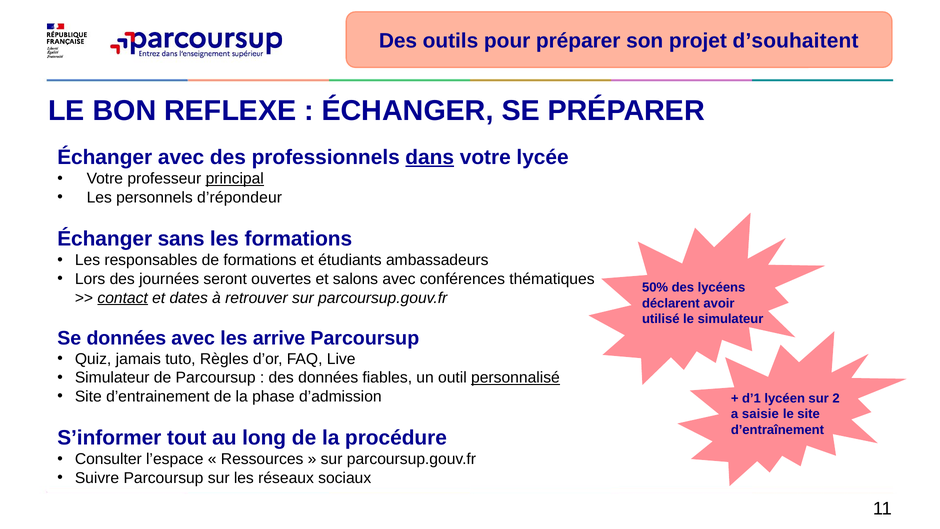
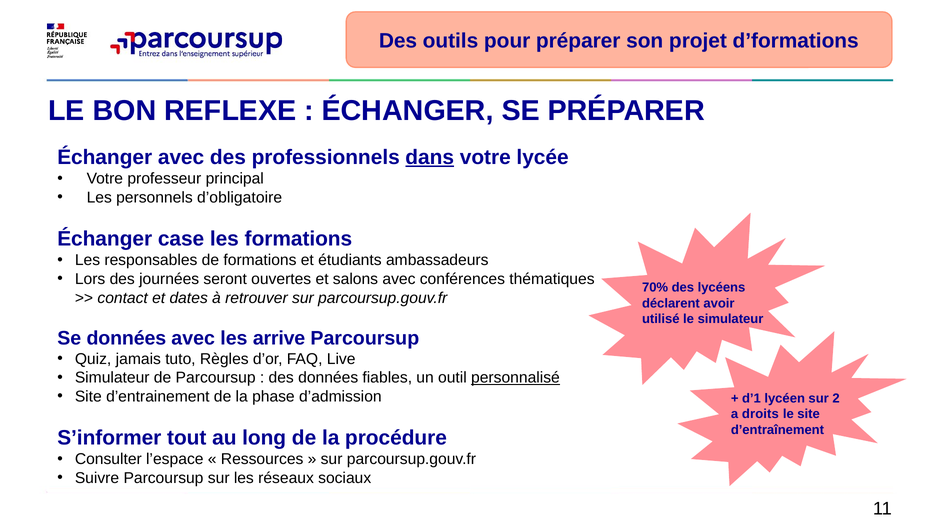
d’souhaitent: d’souhaitent -> d’formations
principal underline: present -> none
d’répondeur: d’répondeur -> d’obligatoire
sans: sans -> case
50%: 50% -> 70%
contact underline: present -> none
saisie: saisie -> droits
